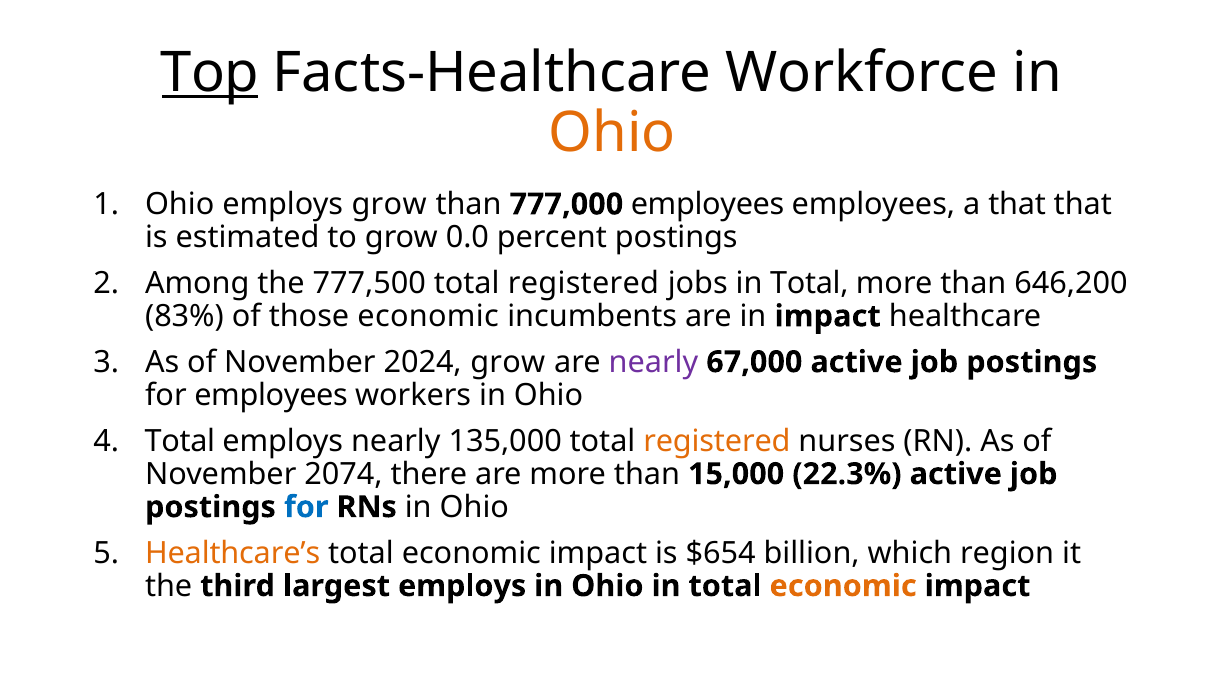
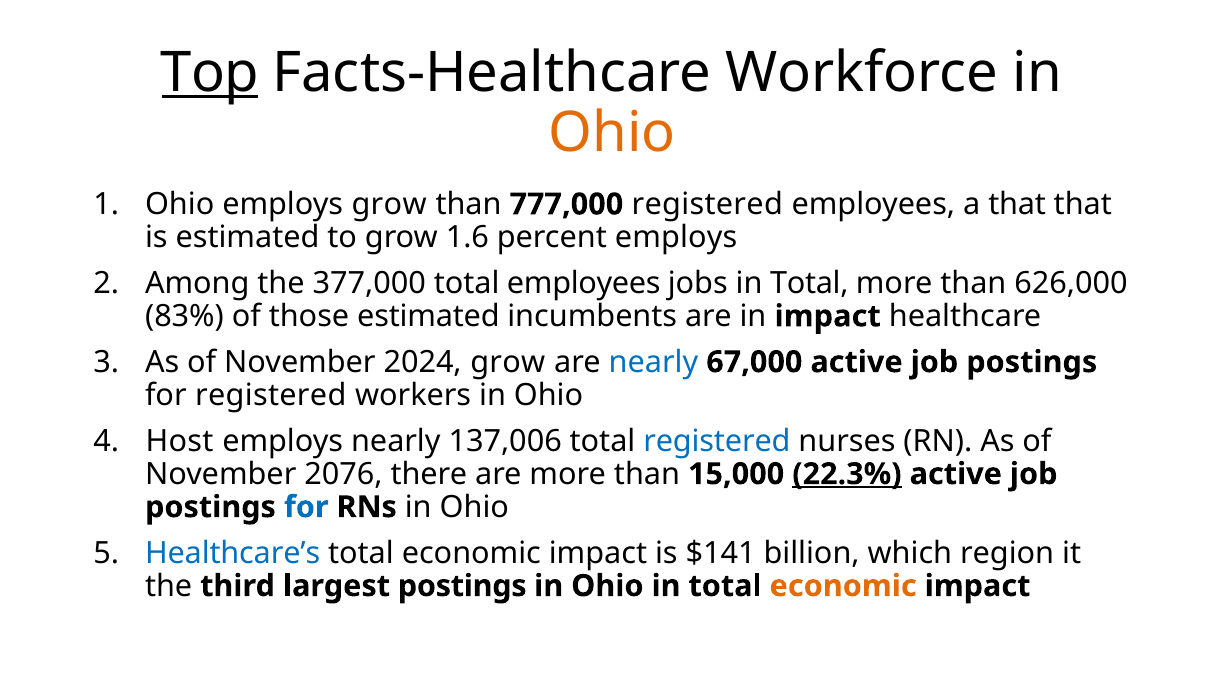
777,000 employees: employees -> registered
0.0: 0.0 -> 1.6
percent postings: postings -> employs
777,500: 777,500 -> 377,000
registered at (583, 283): registered -> employees
646,200: 646,200 -> 626,000
those economic: economic -> estimated
nearly at (653, 362) colour: purple -> blue
for employees: employees -> registered
Total at (180, 441): Total -> Host
135,000: 135,000 -> 137,006
registered at (717, 441) colour: orange -> blue
2074: 2074 -> 2076
22.3% underline: none -> present
Healthcare’s colour: orange -> blue
$654: $654 -> $141
largest employs: employs -> postings
